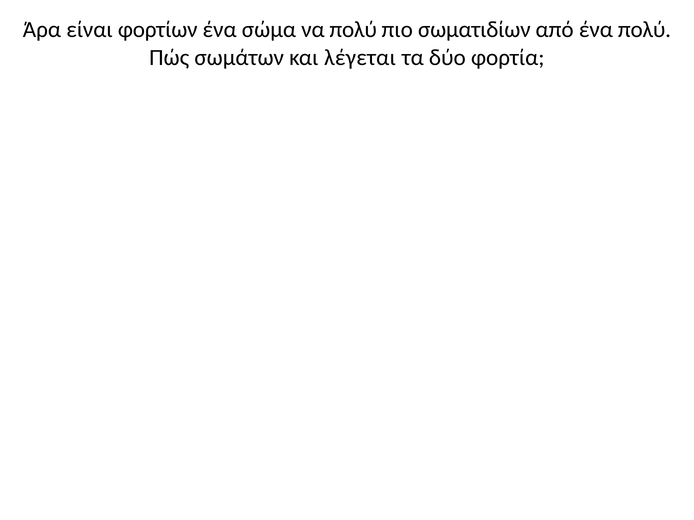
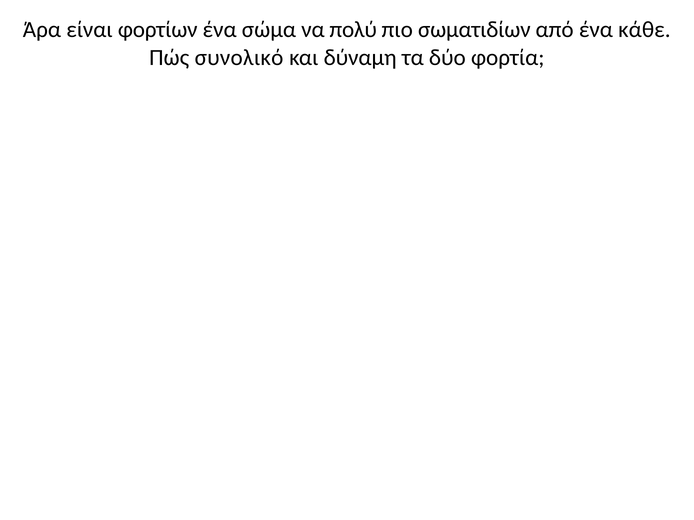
ένα πολύ: πολύ -> κάθε
σωμάτων: σωμάτων -> συνολικό
λέγεται: λέγεται -> δύναμη
